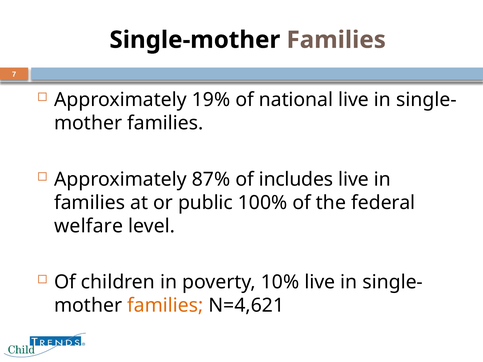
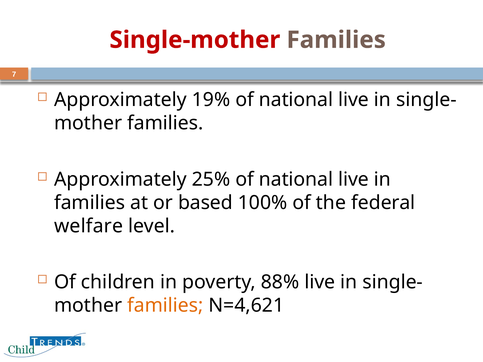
Single-mother colour: black -> red
87%: 87% -> 25%
includes at (296, 179): includes -> national
public: public -> based
10%: 10% -> 88%
